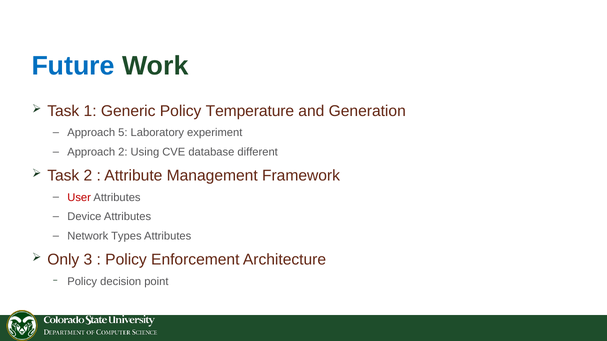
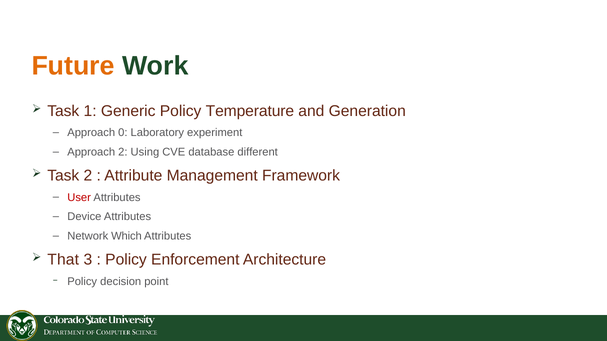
Future colour: blue -> orange
5: 5 -> 0
Types: Types -> Which
Only: Only -> That
